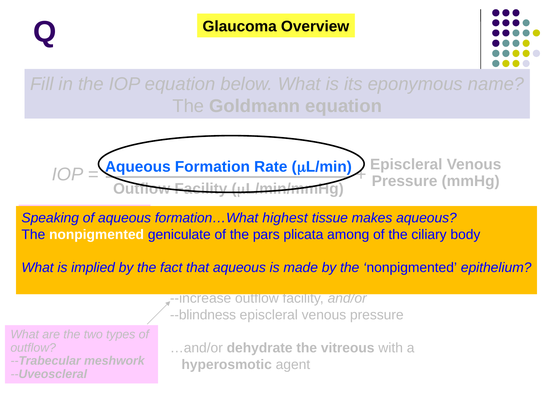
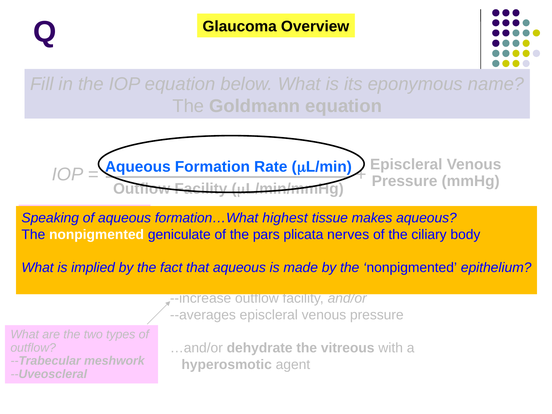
among: among -> nerves
--blindness: --blindness -> --averages
